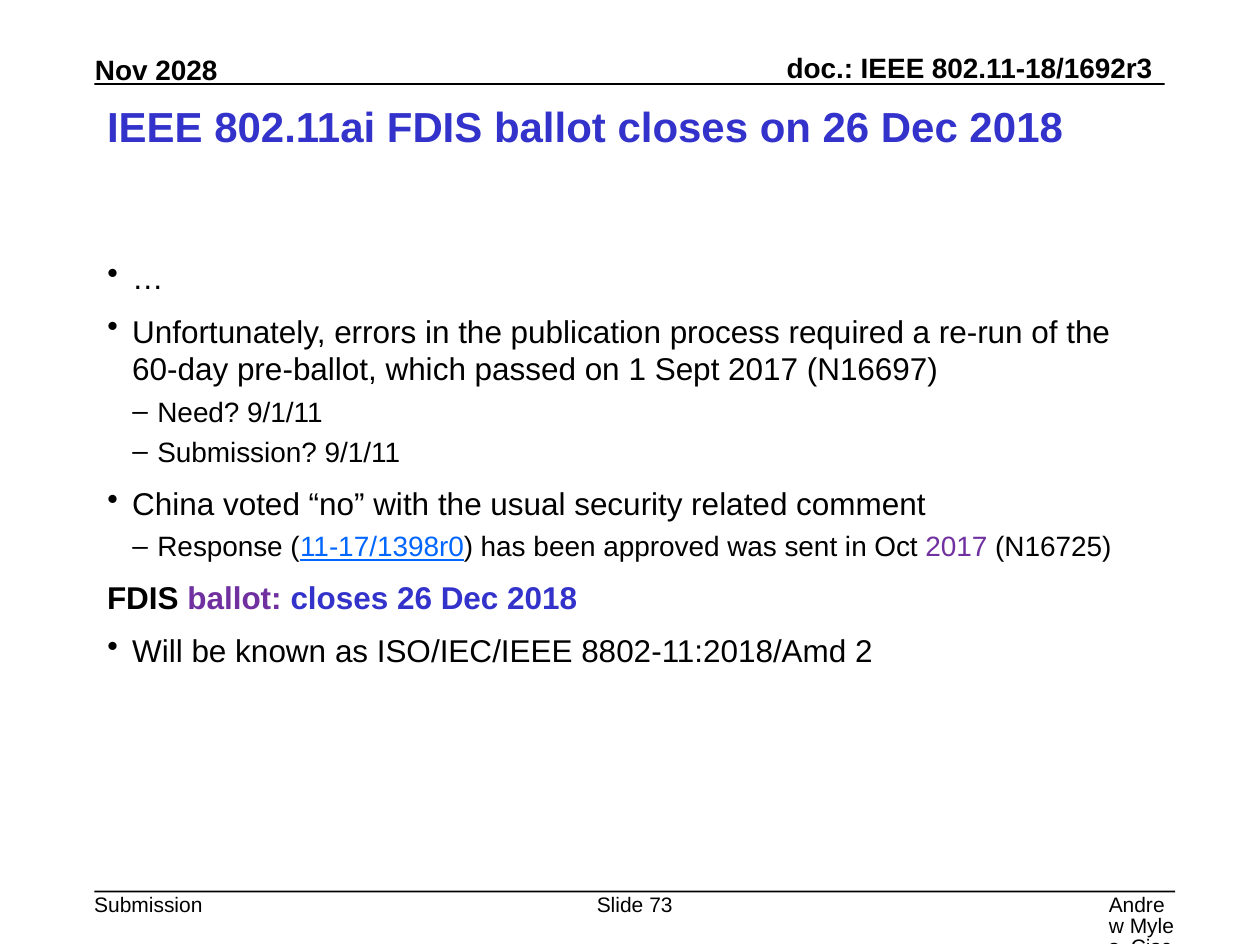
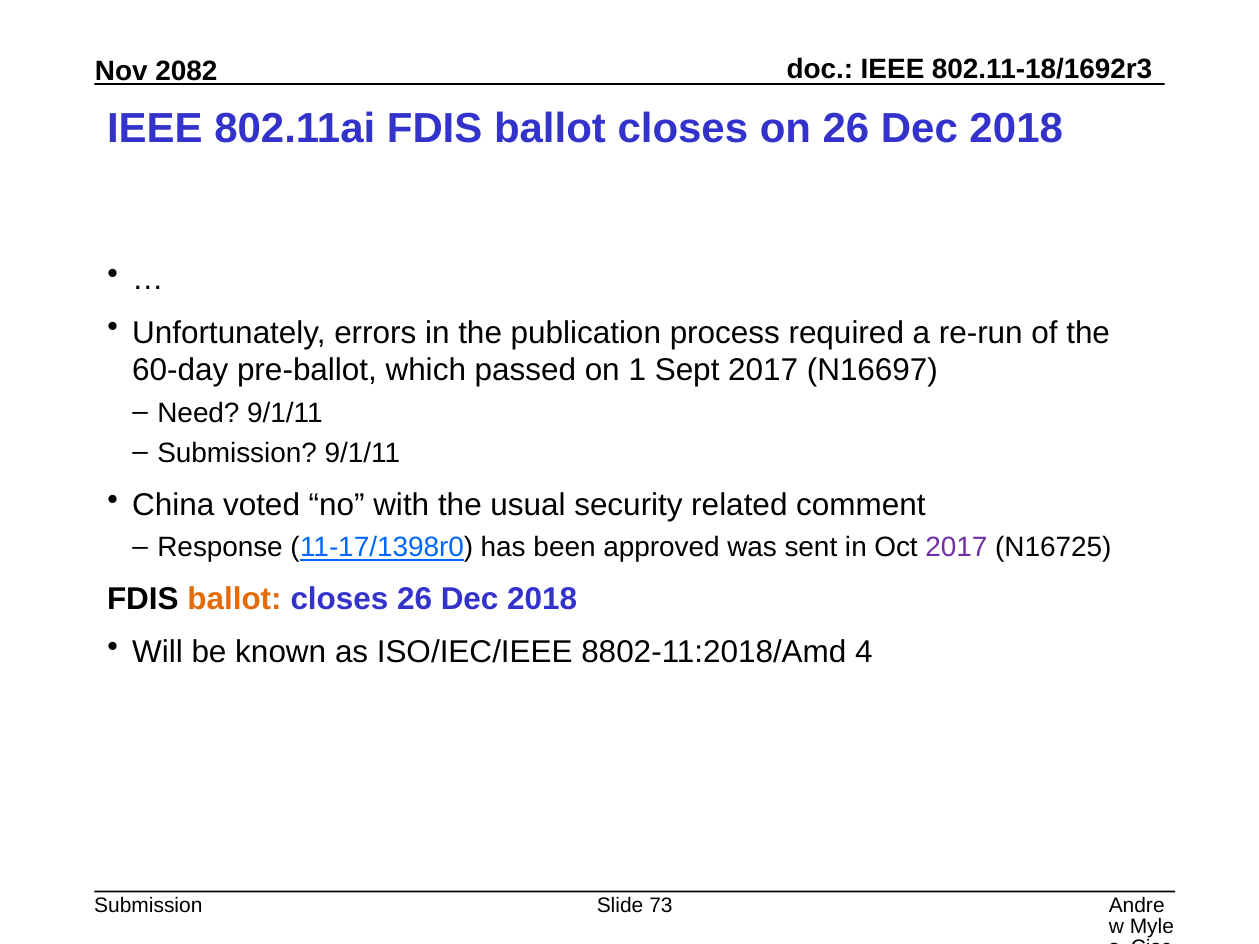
2028: 2028 -> 2082
ballot at (235, 599) colour: purple -> orange
2: 2 -> 4
